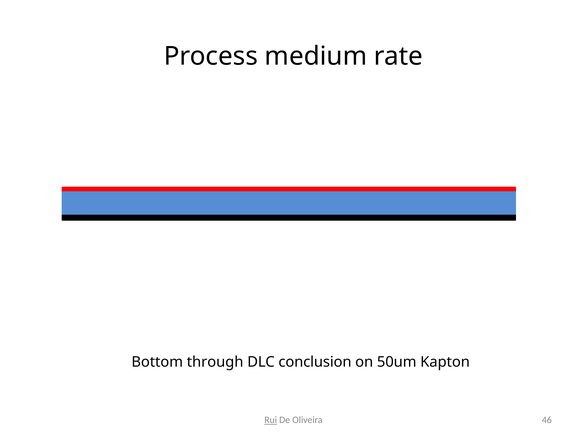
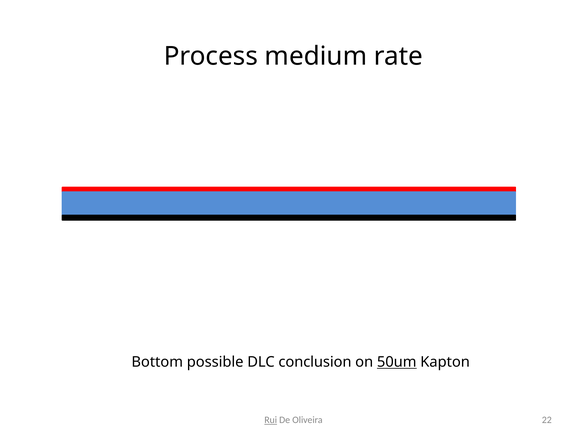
through: through -> possible
50um underline: none -> present
46: 46 -> 22
